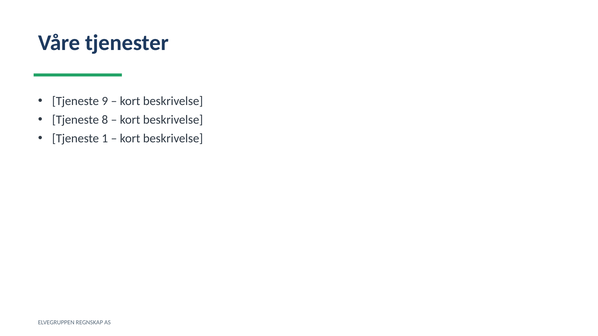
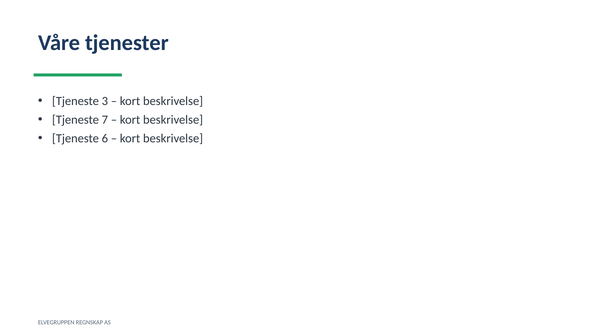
9: 9 -> 3
8: 8 -> 7
1: 1 -> 6
